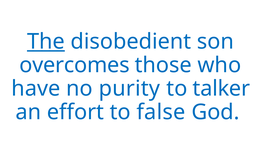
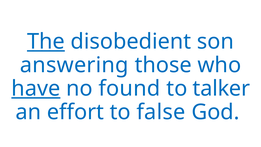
overcomes: overcomes -> answering
have underline: none -> present
purity: purity -> found
